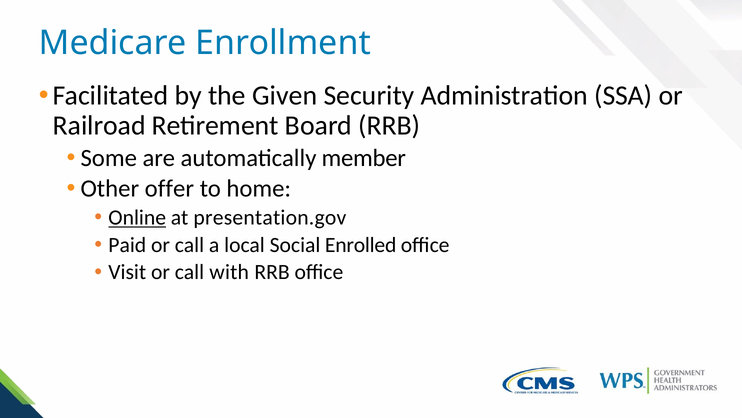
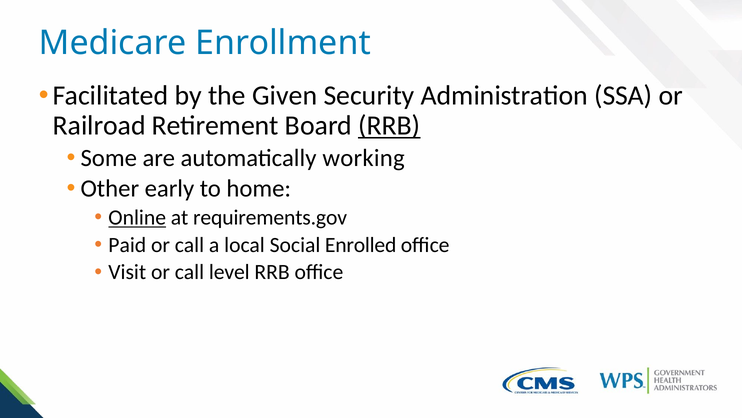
RRB at (389, 126) underline: none -> present
member: member -> working
offer: offer -> early
presentation.gov: presentation.gov -> requirements.gov
with: with -> level
